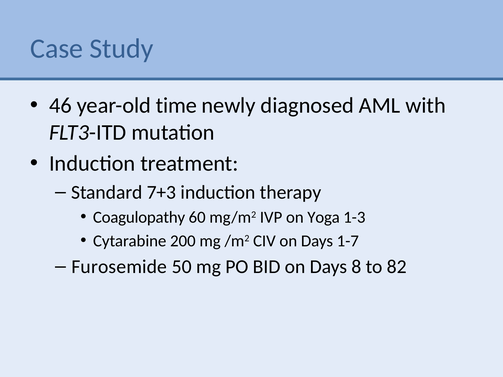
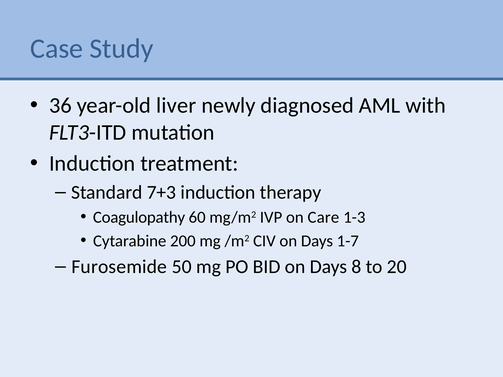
46: 46 -> 36
time: time -> liver
Yoga: Yoga -> Care
82: 82 -> 20
